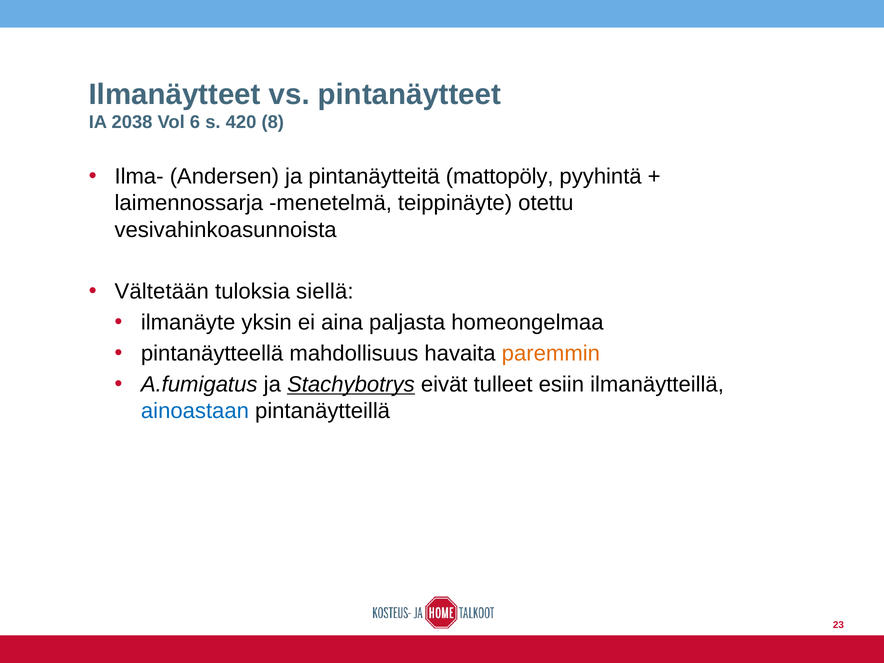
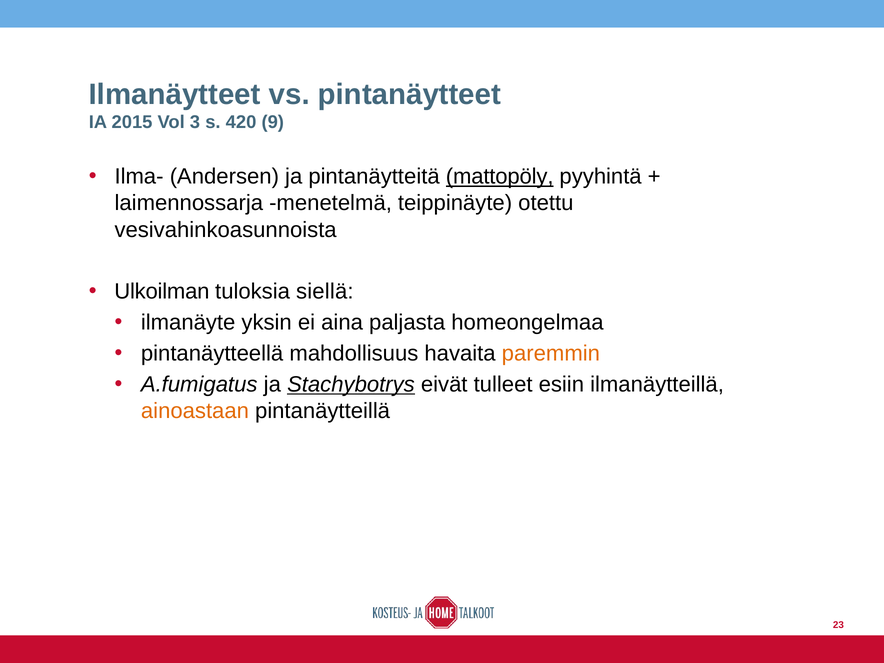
2038: 2038 -> 2015
6: 6 -> 3
8: 8 -> 9
mattopöly underline: none -> present
Vältetään: Vältetään -> Ulkoilman
ainoastaan colour: blue -> orange
